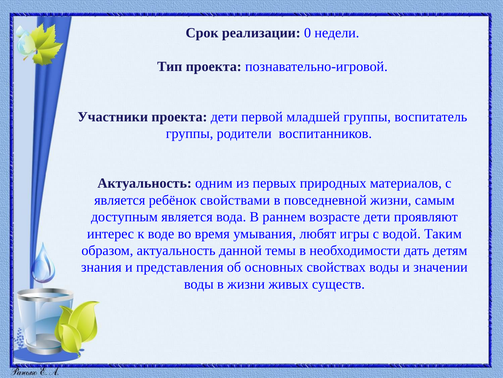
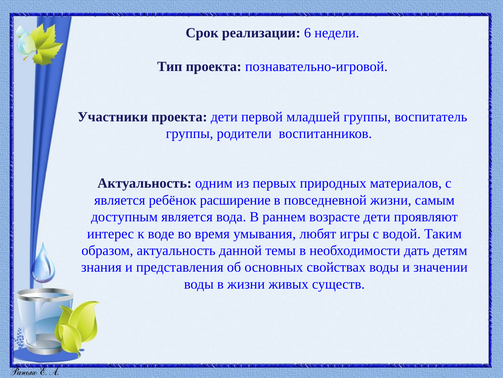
0: 0 -> 6
свойствами: свойствами -> расширение
